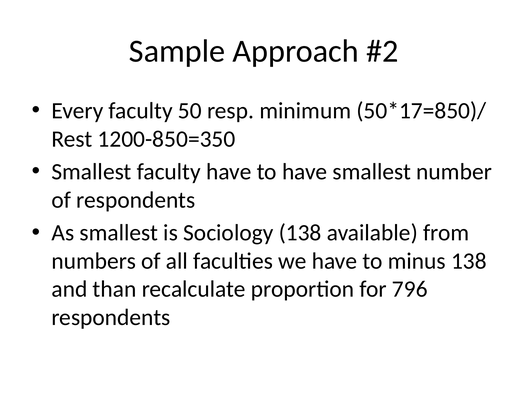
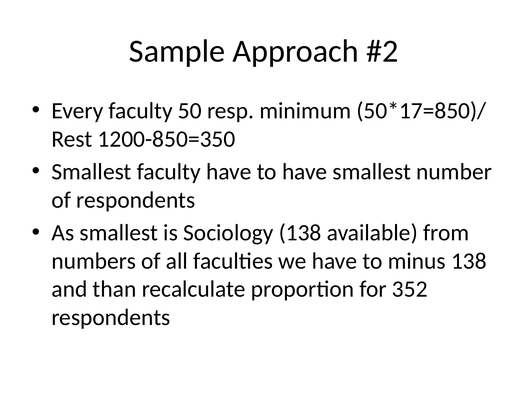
796: 796 -> 352
